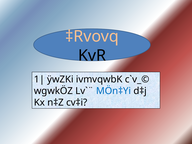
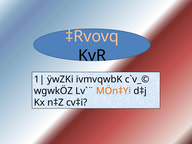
MÖn‡Yi colour: blue -> orange
